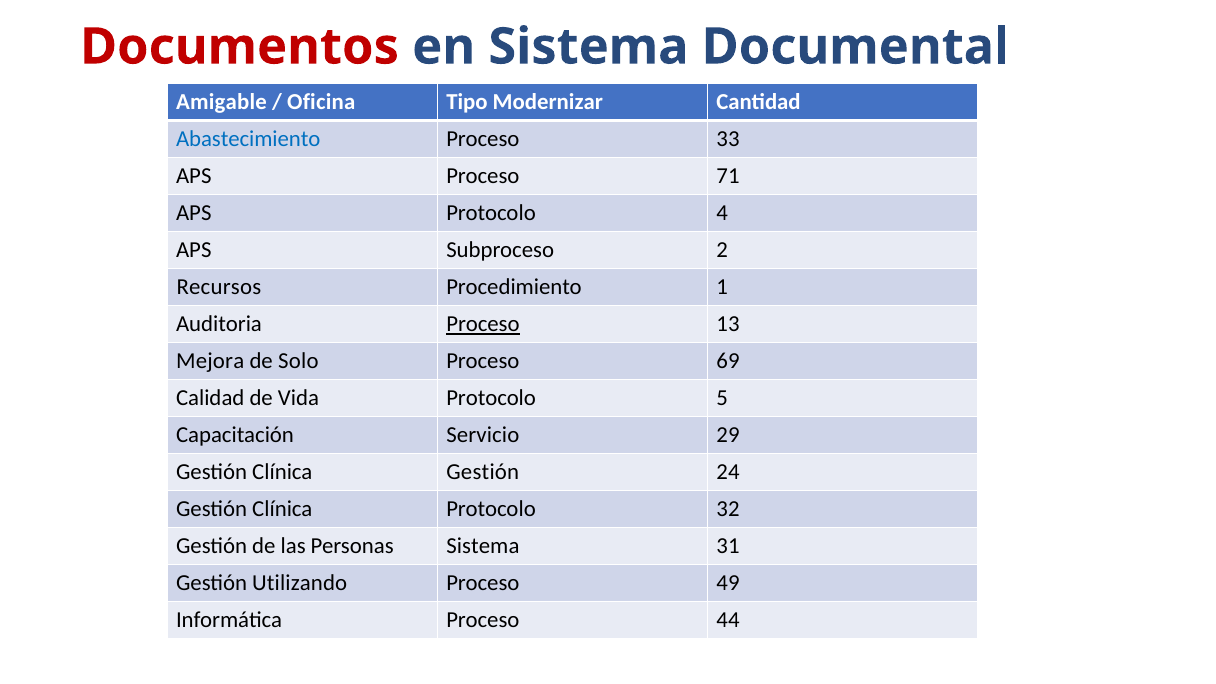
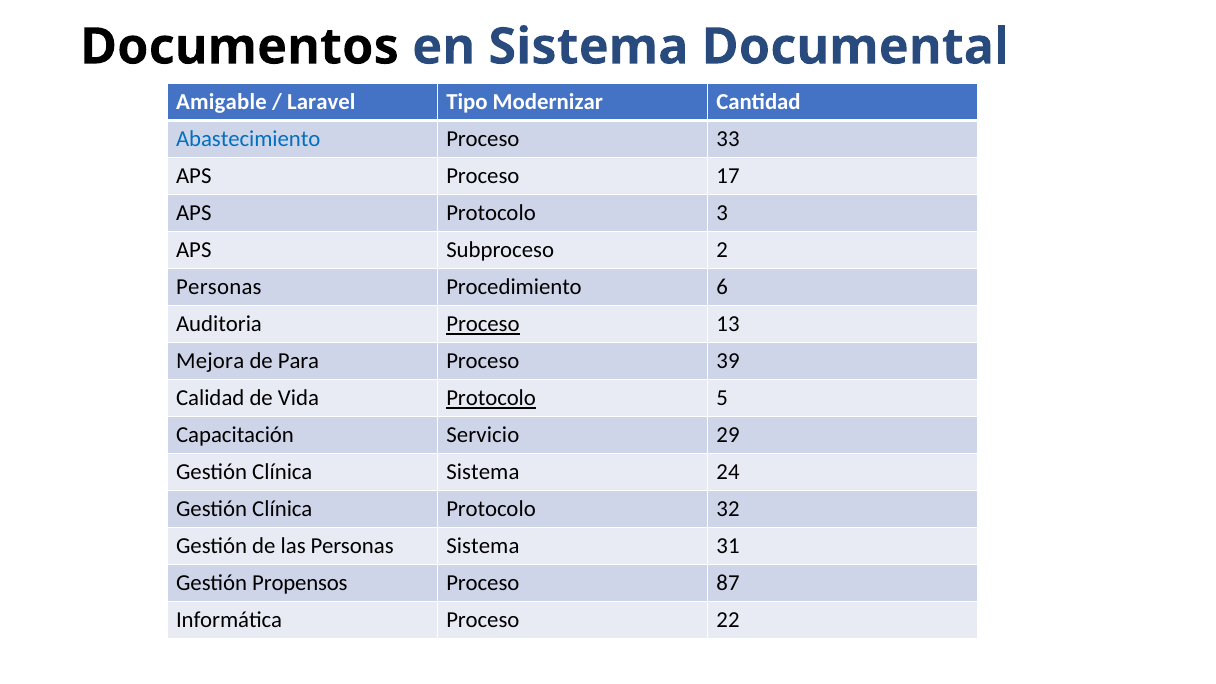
Documentos colour: red -> black
Oficina: Oficina -> Laravel
71: 71 -> 17
4: 4 -> 3
Recursos at (219, 287): Recursos -> Personas
1: 1 -> 6
Solo: Solo -> Para
69: 69 -> 39
Protocolo at (491, 398) underline: none -> present
Clínica Gestión: Gestión -> Sistema
Utilizando: Utilizando -> Propensos
49: 49 -> 87
44: 44 -> 22
